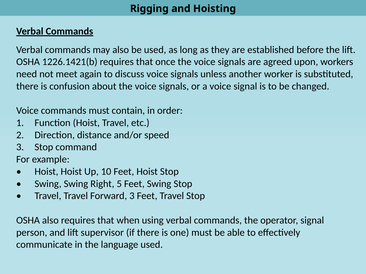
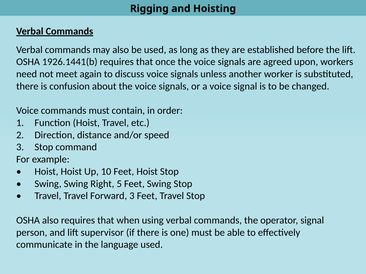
1226.1421(b: 1226.1421(b -> 1926.1441(b
